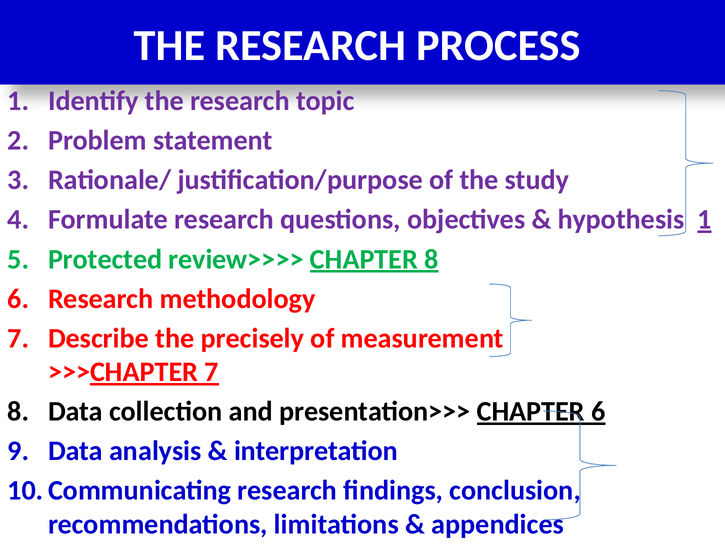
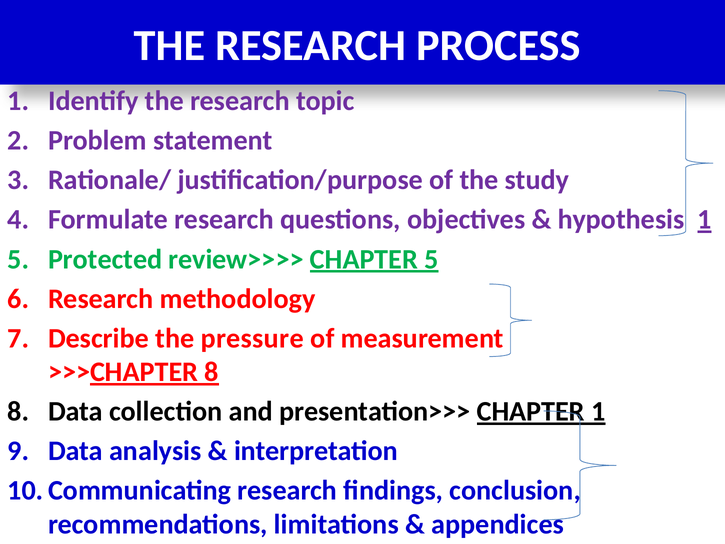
CHAPTER 8: 8 -> 5
precisely: precisely -> pressure
>>>CHAPTER 7: 7 -> 8
CHAPTER 6: 6 -> 1
